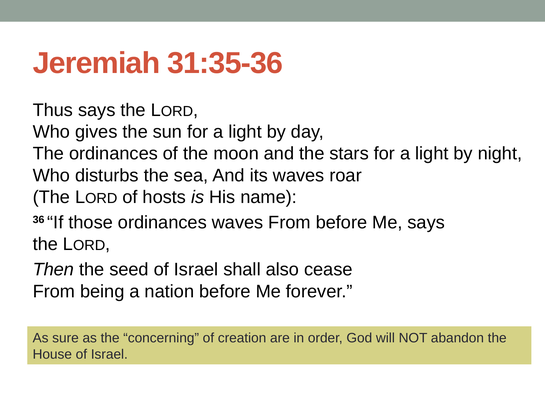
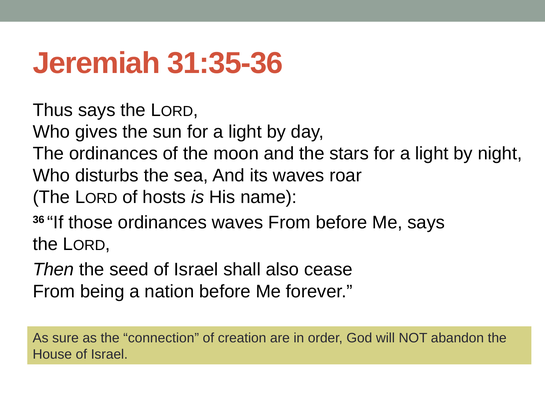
concerning: concerning -> connection
